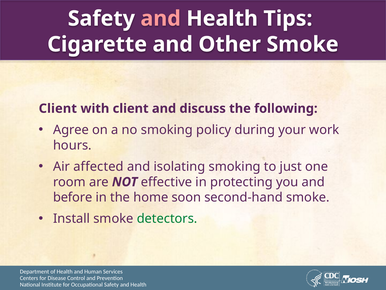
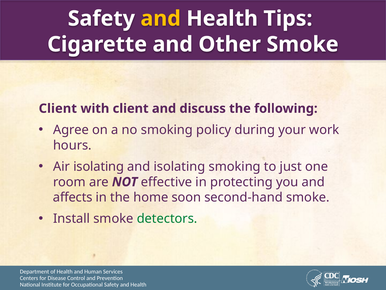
and at (161, 19) colour: pink -> yellow
Air affected: affected -> isolating
before: before -> affects
